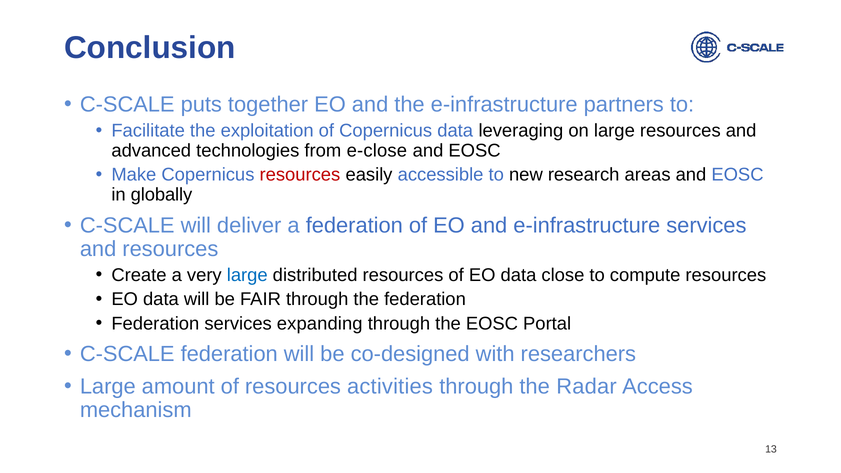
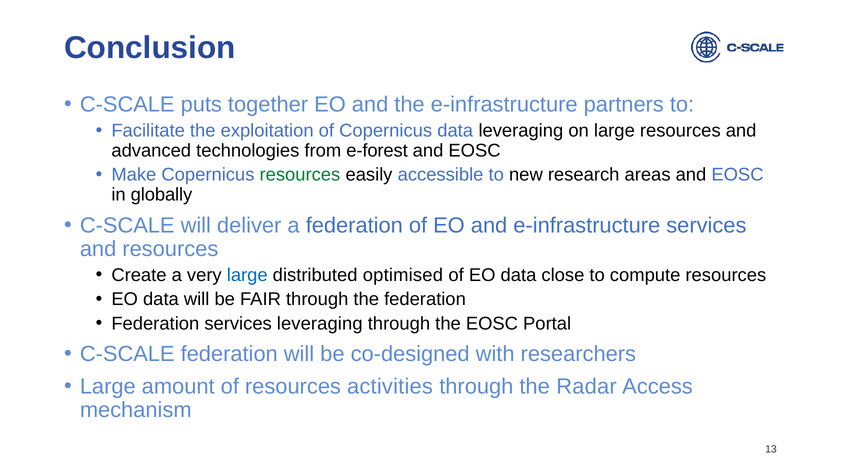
e-close: e-close -> e-forest
resources at (300, 175) colour: red -> green
distributed resources: resources -> optimised
services expanding: expanding -> leveraging
